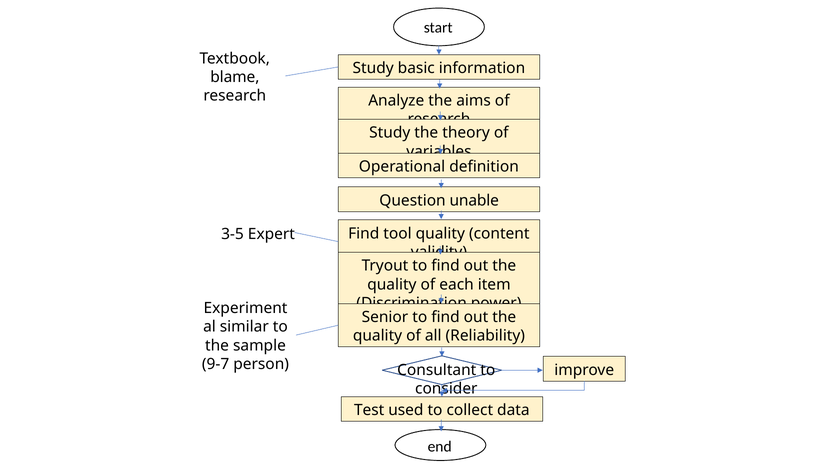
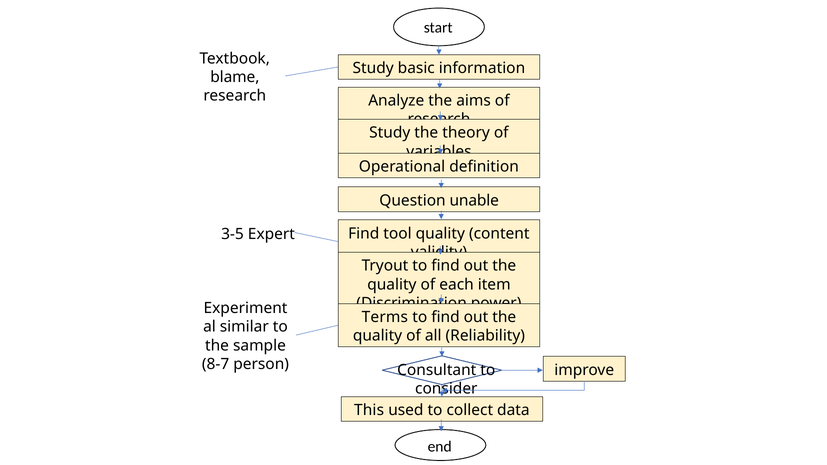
Senior: Senior -> Terms
9-7: 9-7 -> 8-7
Test: Test -> This
